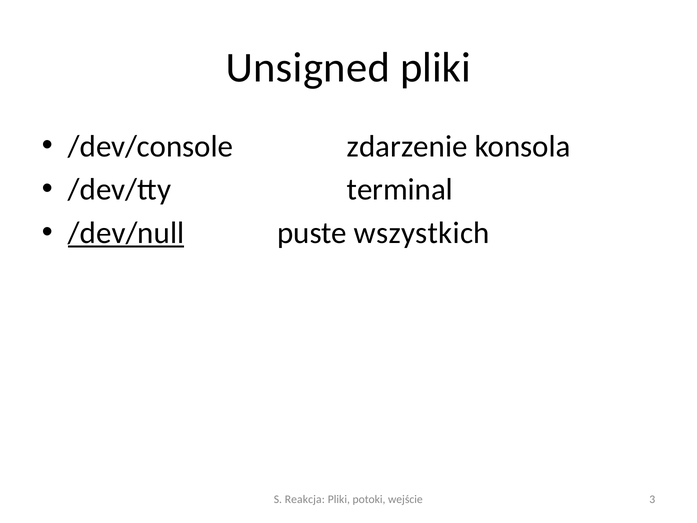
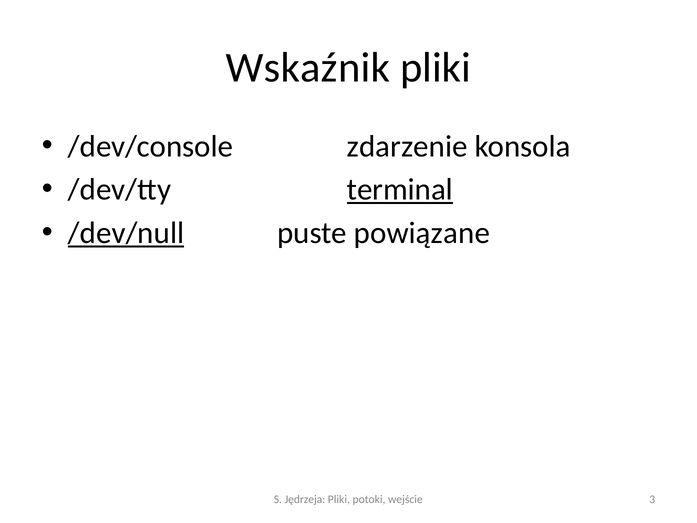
Unsigned: Unsigned -> Wskaźnik
terminal underline: none -> present
wszystkich: wszystkich -> powiązane
Reakcja: Reakcja -> Jędrzeja
